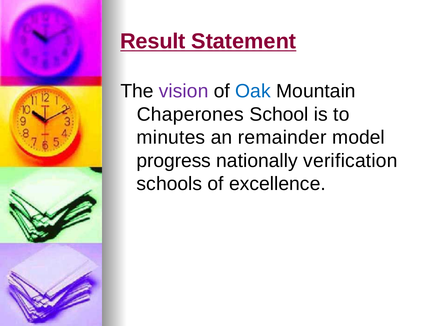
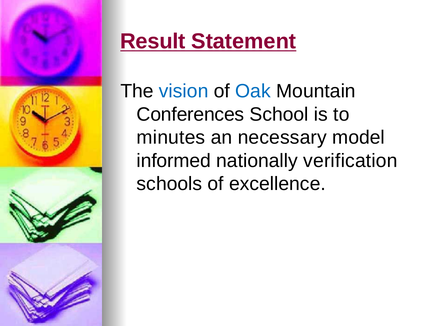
vision colour: purple -> blue
Chaperones: Chaperones -> Conferences
remainder: remainder -> necessary
progress: progress -> informed
